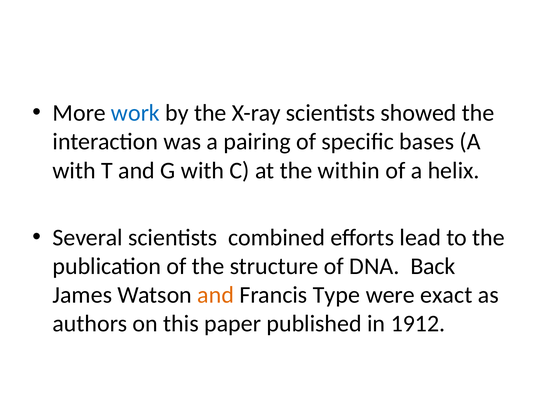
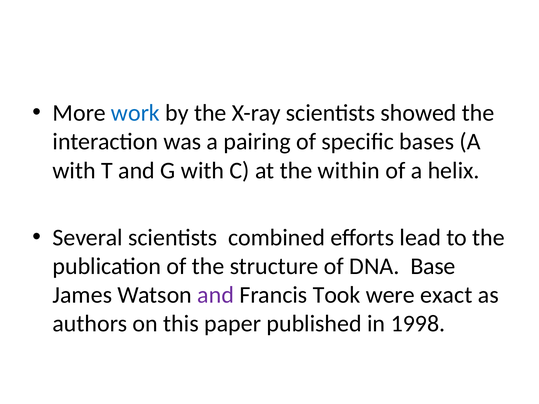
Back: Back -> Base
and at (216, 295) colour: orange -> purple
Type: Type -> Took
1912: 1912 -> 1998
